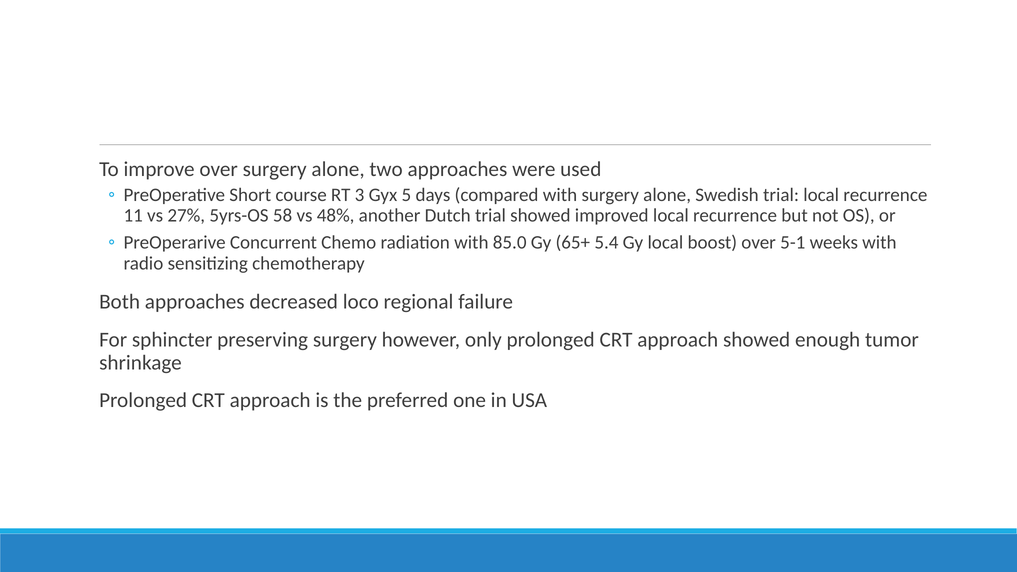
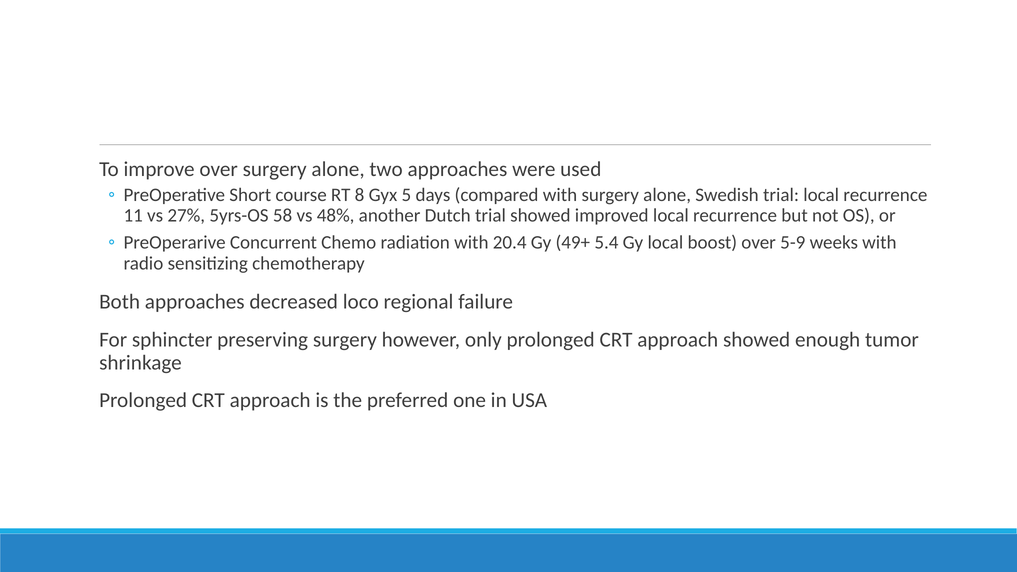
3: 3 -> 8
85.0: 85.0 -> 20.4
65+: 65+ -> 49+
5-1: 5-1 -> 5-9
